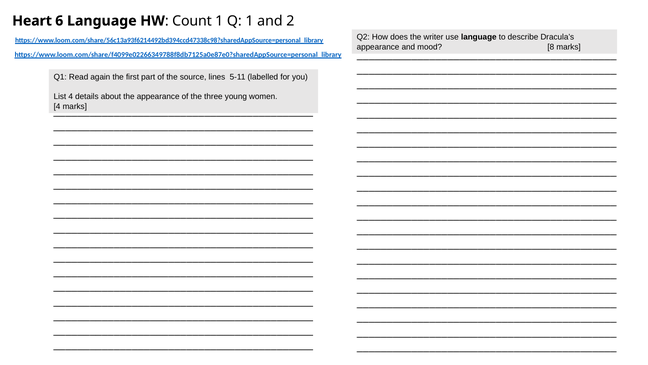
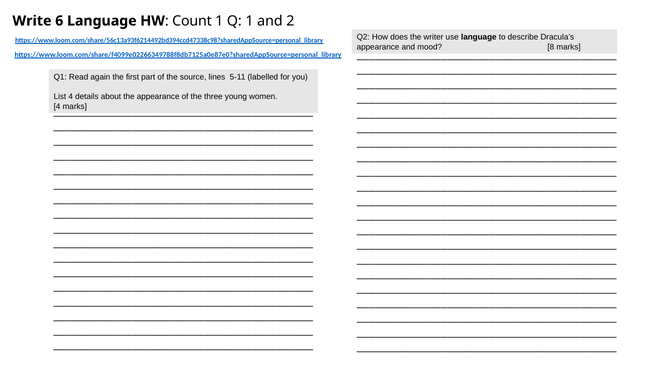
Heart: Heart -> Write
